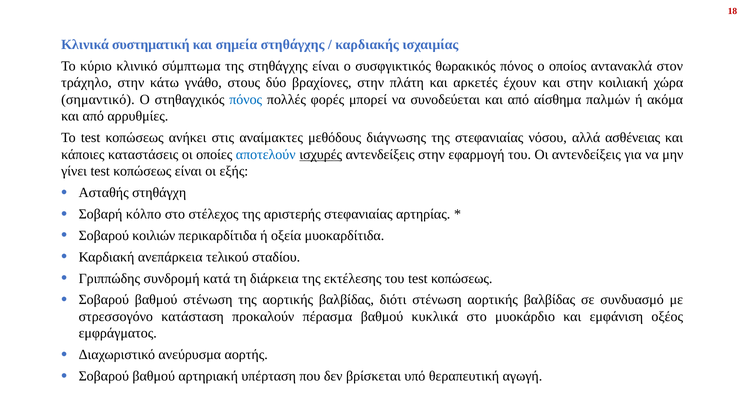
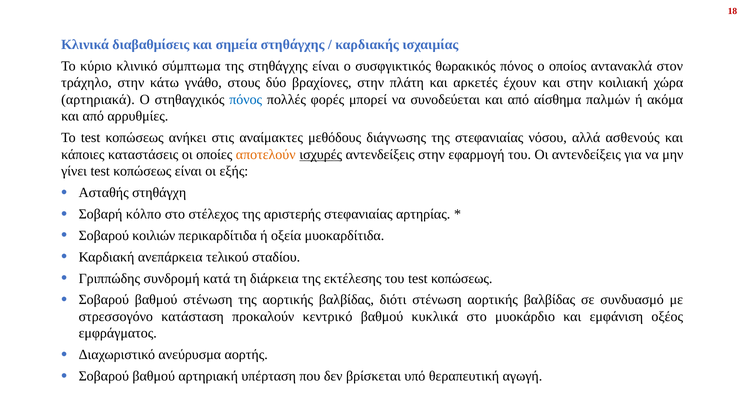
συστηματική: συστηματική -> διαβαθμίσεις
σημαντικό: σημαντικό -> αρτηριακά
ασθένειας: ασθένειας -> ασθενούς
αποτελούν colour: blue -> orange
πέρασμα: πέρασμα -> κεντρικό
